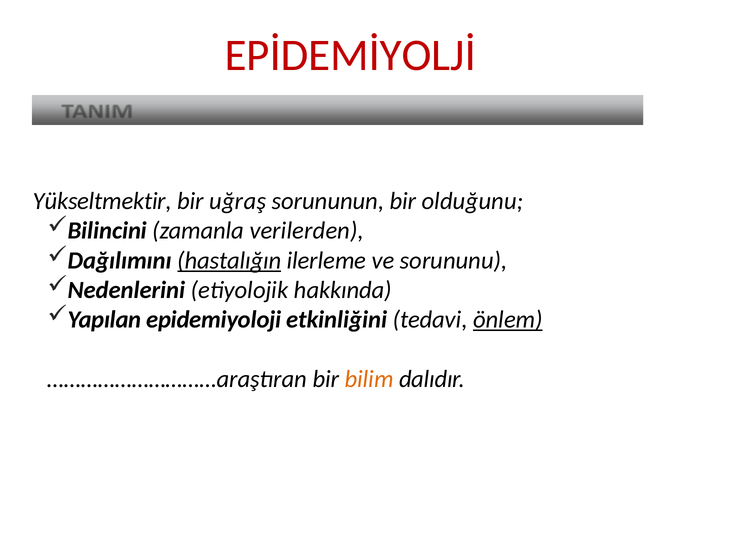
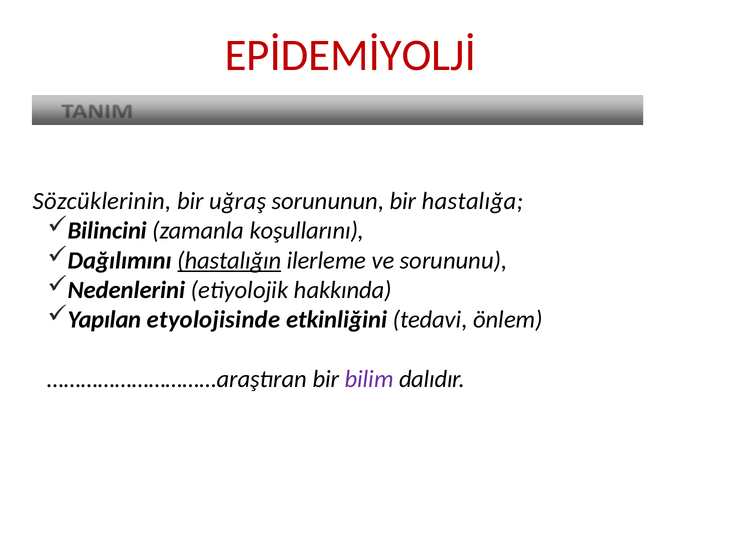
Yükseltmektir: Yükseltmektir -> Sözcüklerinin
olduğunu: olduğunu -> hastalığa
verilerden: verilerden -> koşullarını
epidemiyoloji: epidemiyoloji -> etyolojisinde
önlem underline: present -> none
bilim colour: orange -> purple
